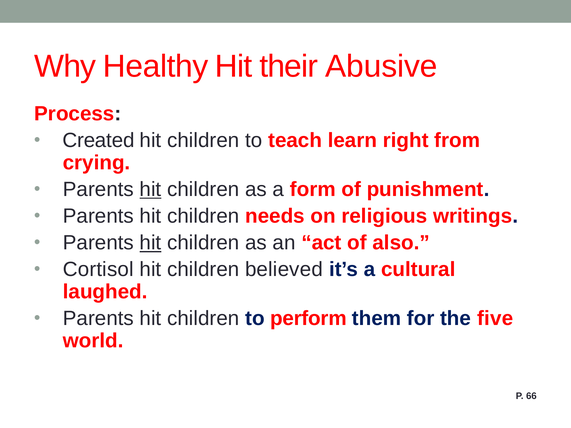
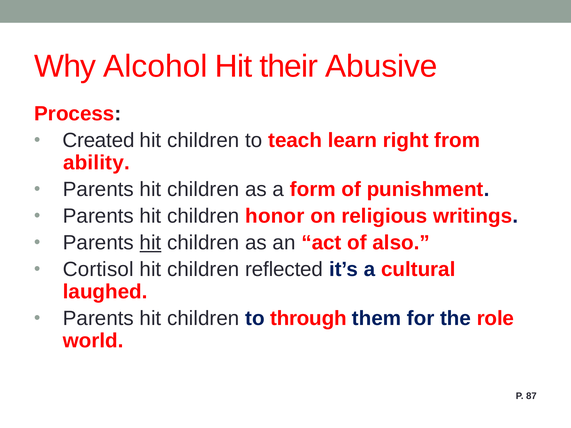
Healthy: Healthy -> Alcohol
crying: crying -> ability
hit at (150, 189) underline: present -> none
needs: needs -> honor
believed: believed -> reflected
perform: perform -> through
five: five -> role
66: 66 -> 87
